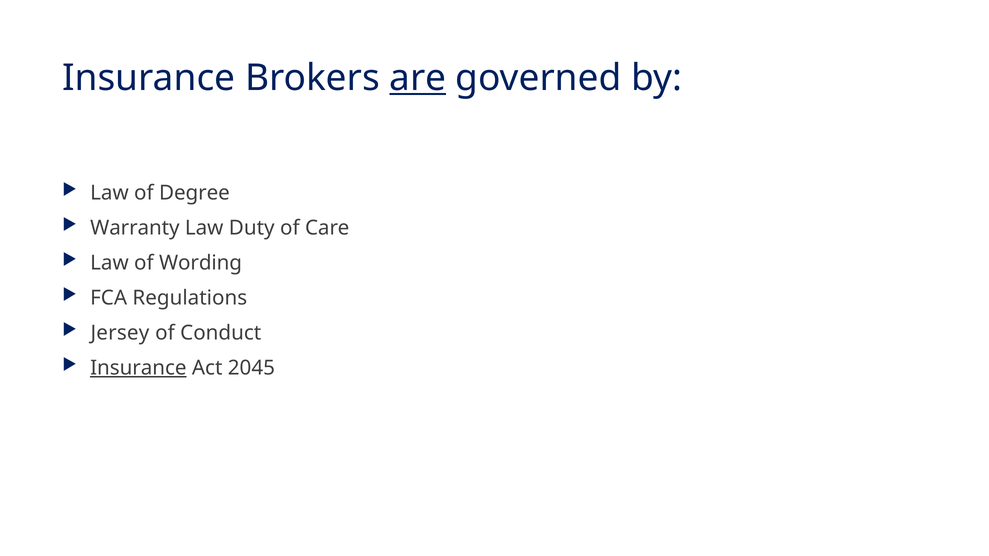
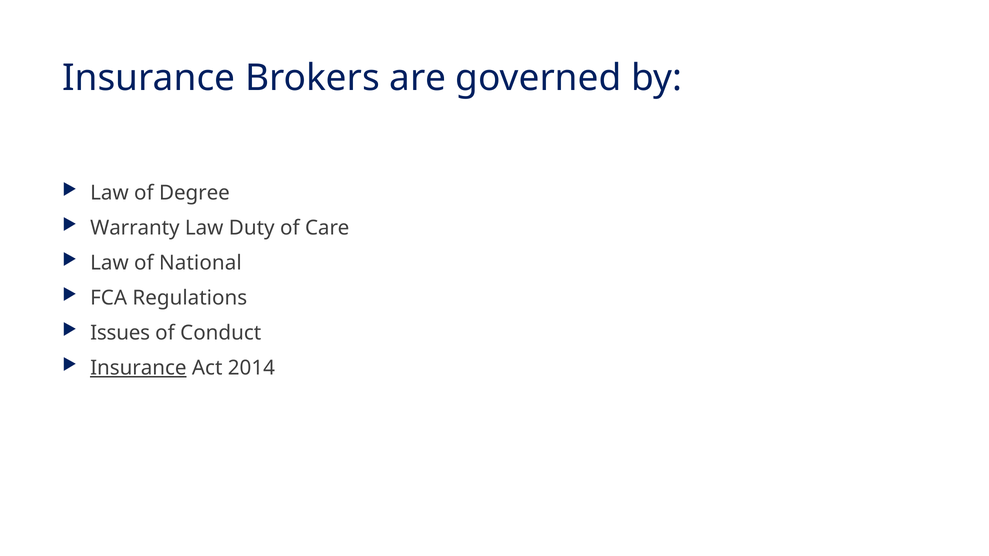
are underline: present -> none
Wording: Wording -> National
Jersey: Jersey -> Issues
2045: 2045 -> 2014
